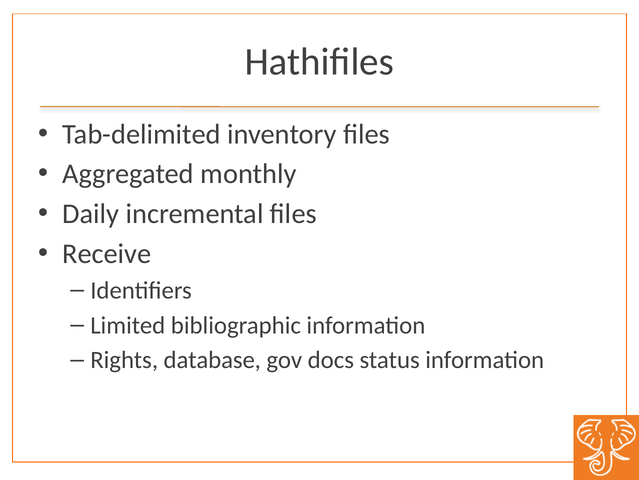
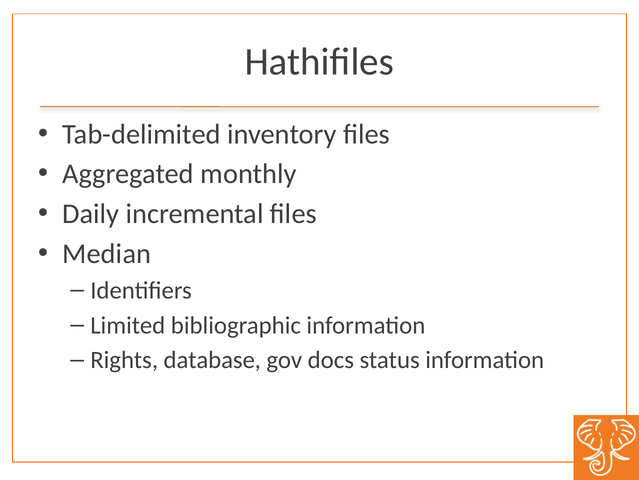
Receive: Receive -> Median
